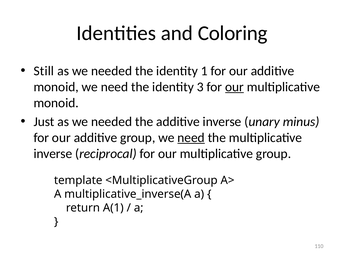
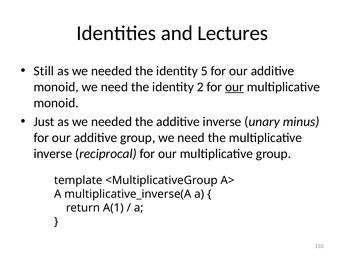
Coloring: Coloring -> Lectures
1: 1 -> 5
3: 3 -> 2
need at (191, 138) underline: present -> none
